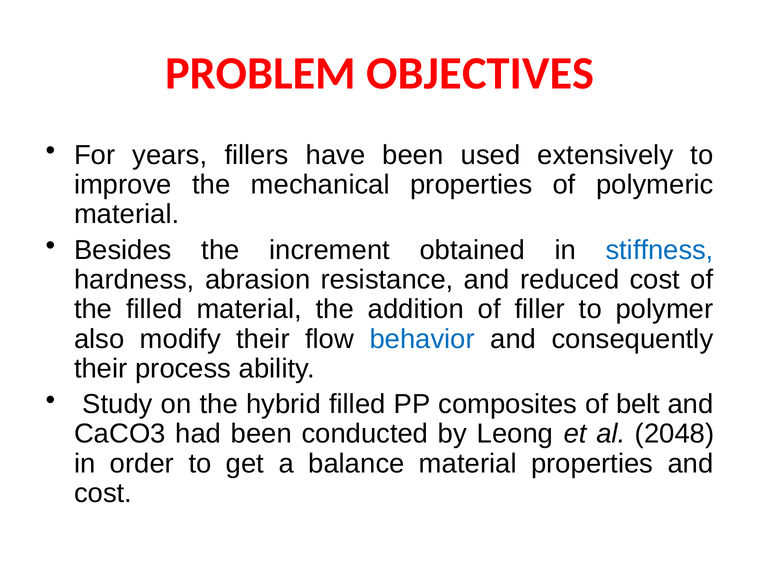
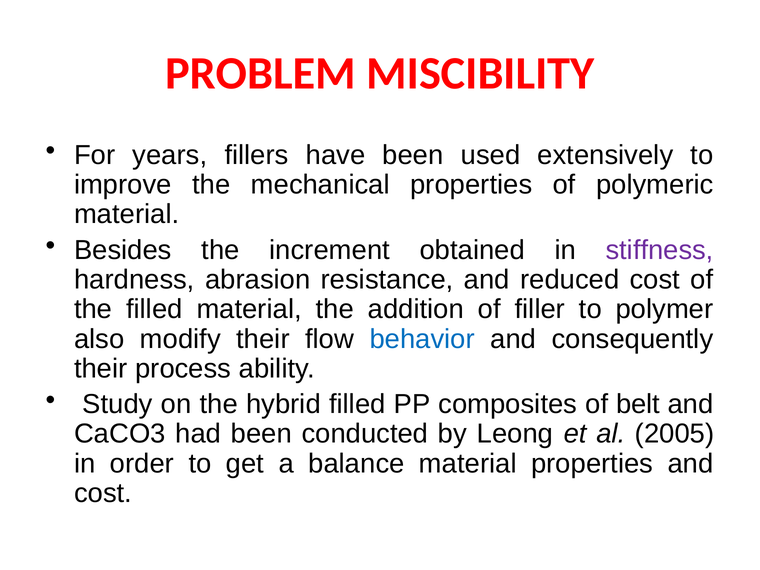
OBJECTIVES: OBJECTIVES -> MISCIBILITY
stiffness colour: blue -> purple
2048: 2048 -> 2005
